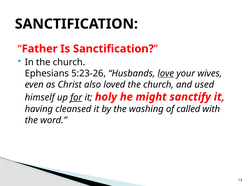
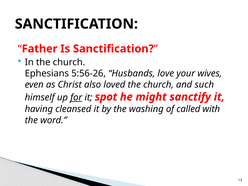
5:23-26: 5:23-26 -> 5:56-26
love underline: present -> none
used: used -> such
holy: holy -> spot
